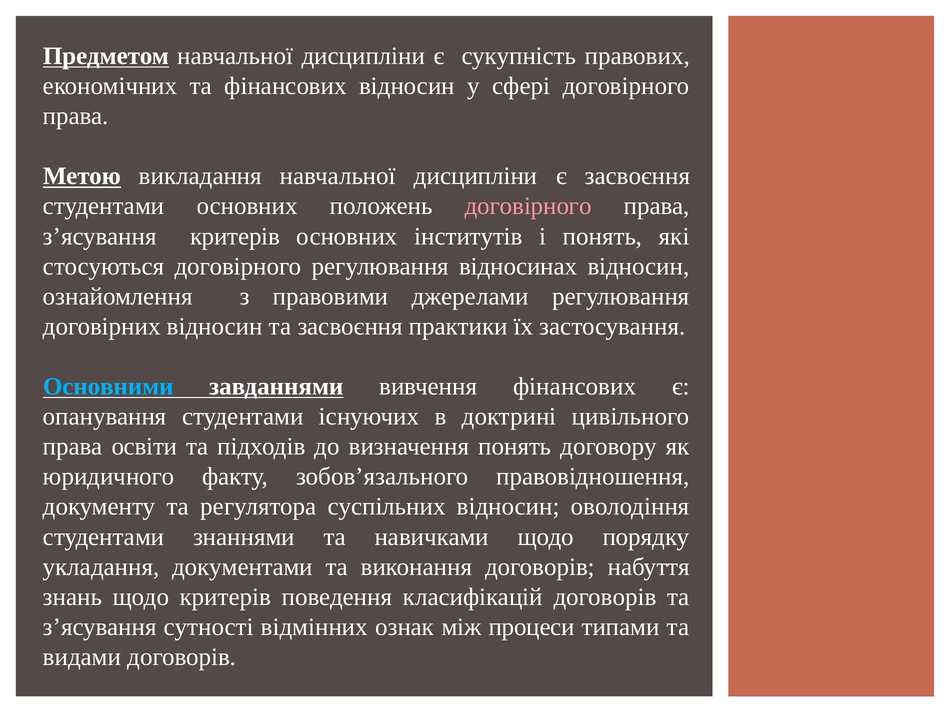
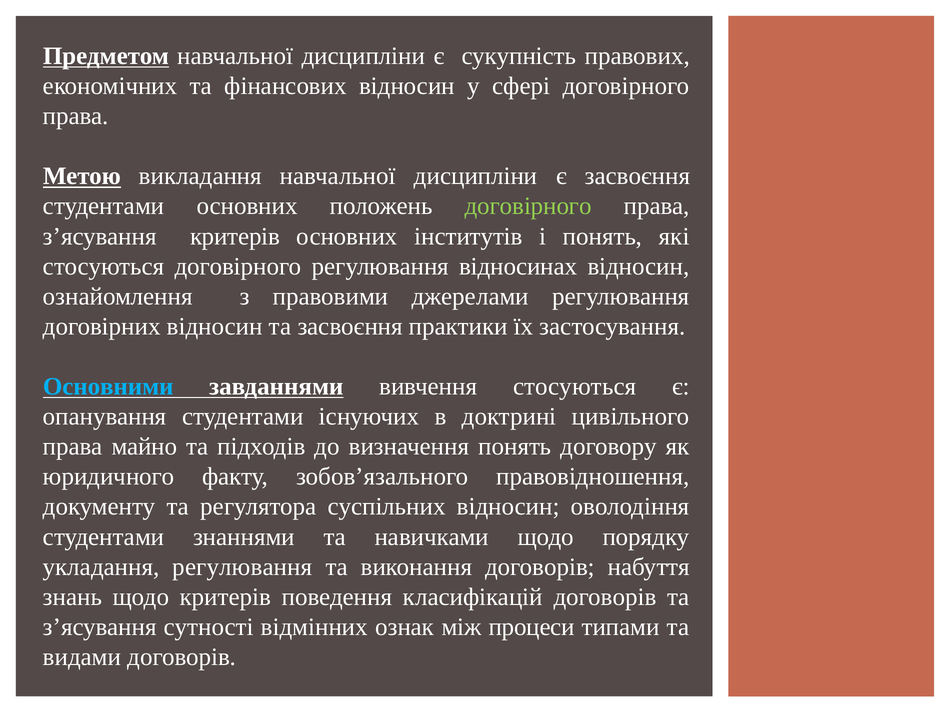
договірного at (528, 206) colour: pink -> light green
вивчення фінансових: фінансових -> стосуються
освіти: освіти -> майно
укладання документами: документами -> регулювання
